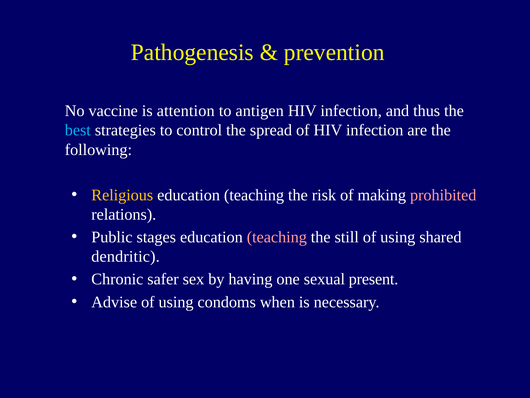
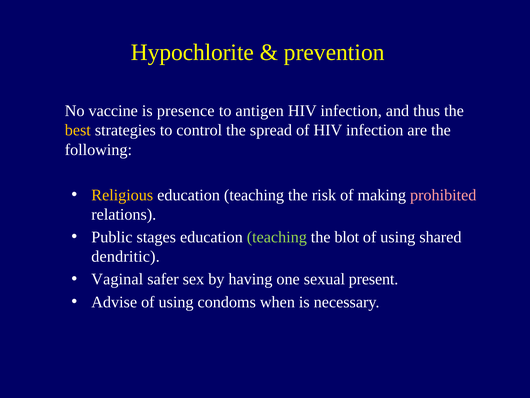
Pathogenesis: Pathogenesis -> Hypochlorite
attention: attention -> presence
best colour: light blue -> yellow
teaching at (277, 237) colour: pink -> light green
still: still -> blot
Chronic: Chronic -> Vaginal
